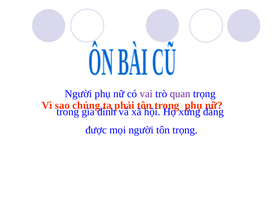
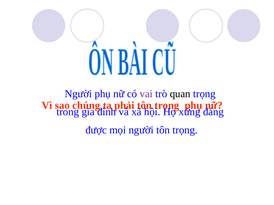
quan colour: purple -> black
